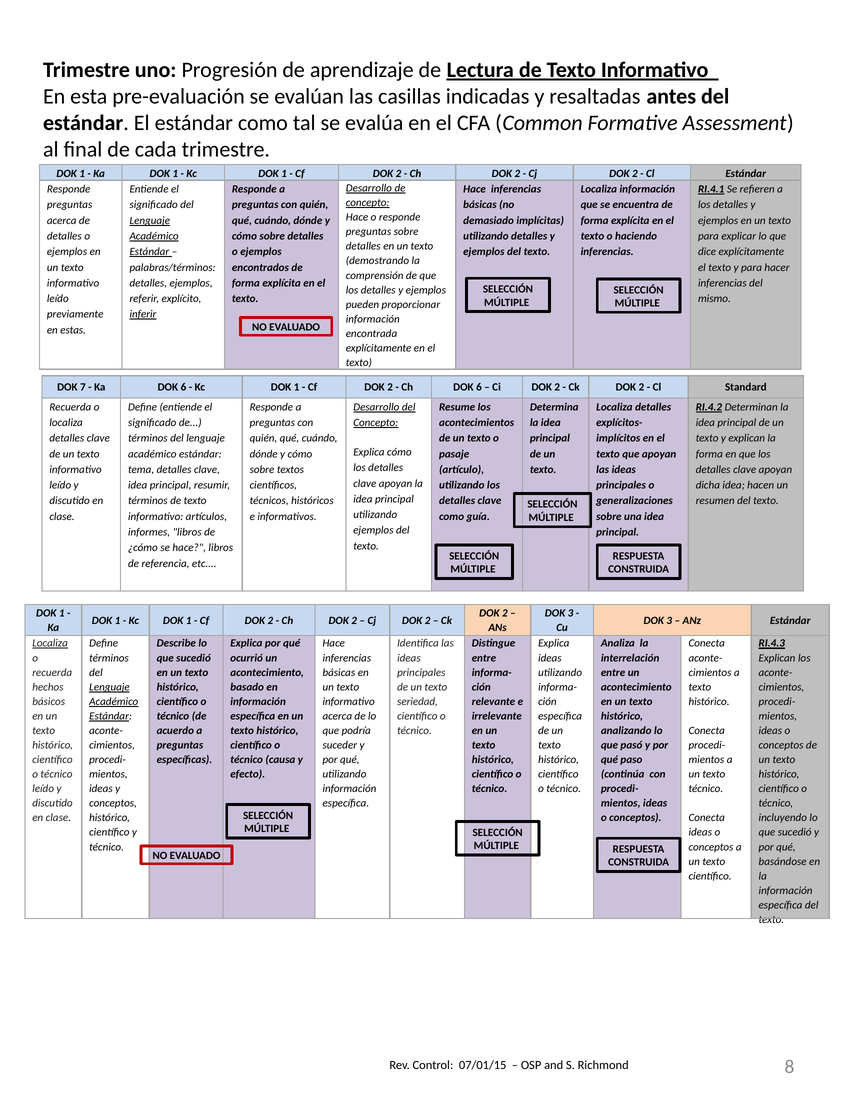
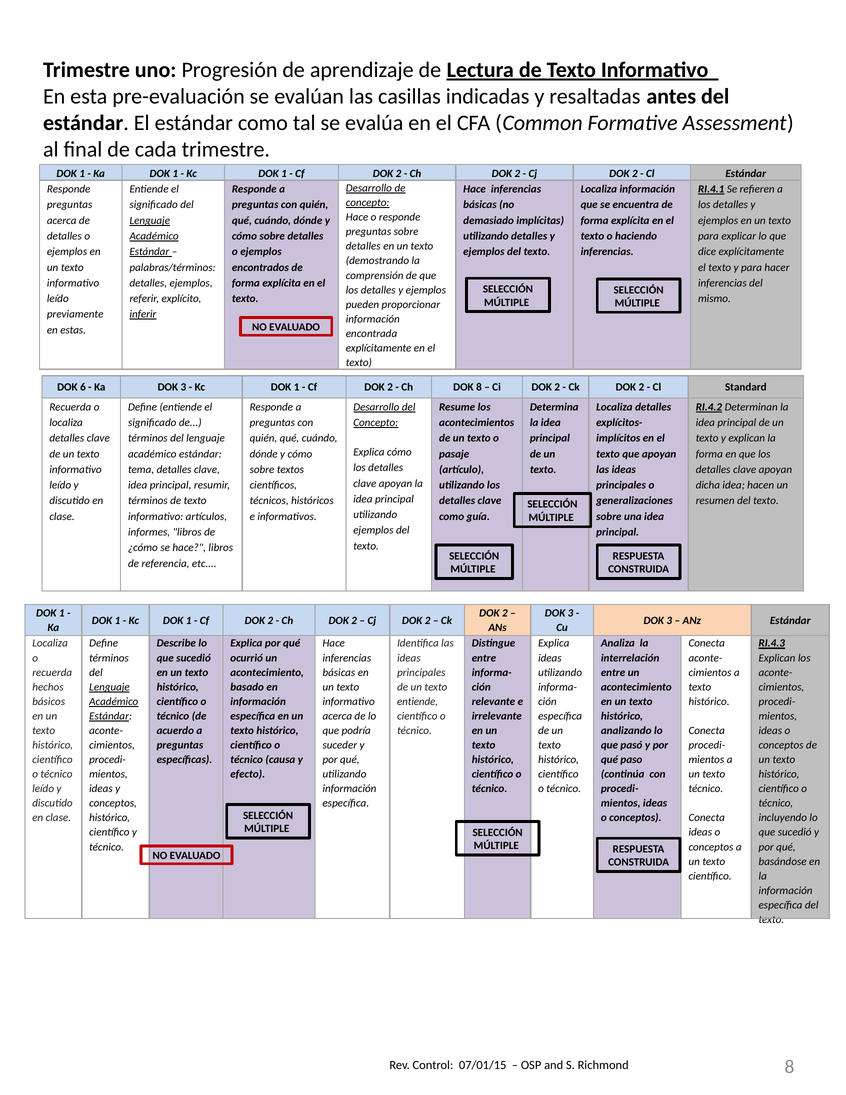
7: 7 -> 6
Ka DOK 6: 6 -> 3
Ch DOK 6: 6 -> 8
Localiza at (50, 643) underline: present -> none
seriedad at (418, 701): seriedad -> entiende
